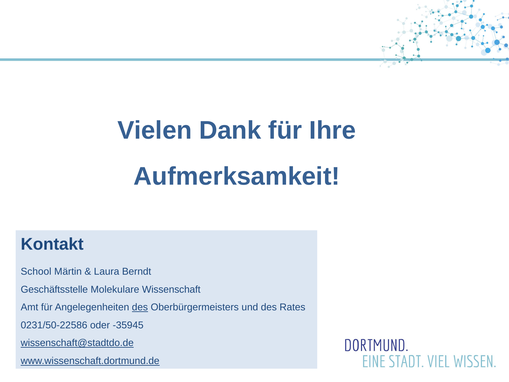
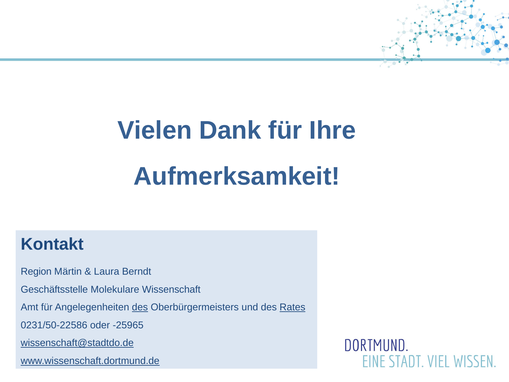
School: School -> Region
Rates underline: none -> present
-35945: -35945 -> -25965
